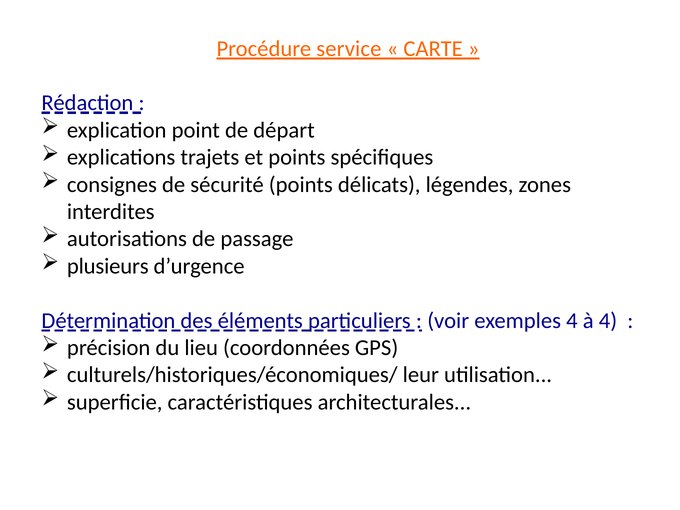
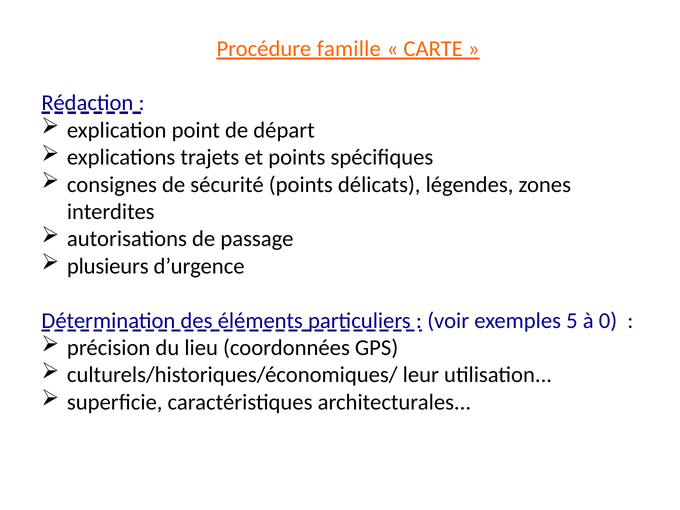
service: service -> famille
exemples 4: 4 -> 5
à 4: 4 -> 0
